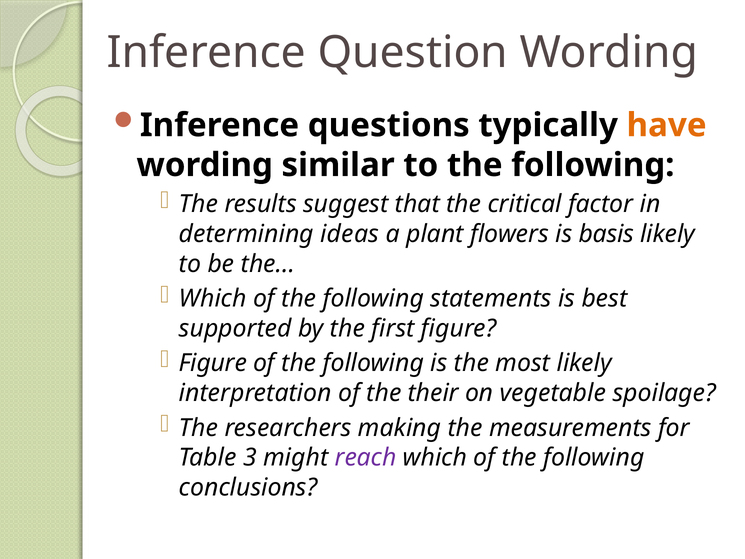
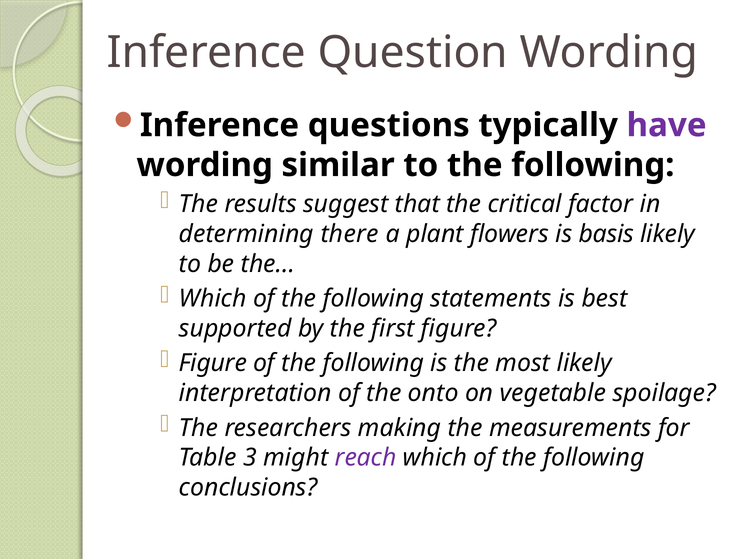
have colour: orange -> purple
ideas: ideas -> there
their: their -> onto
